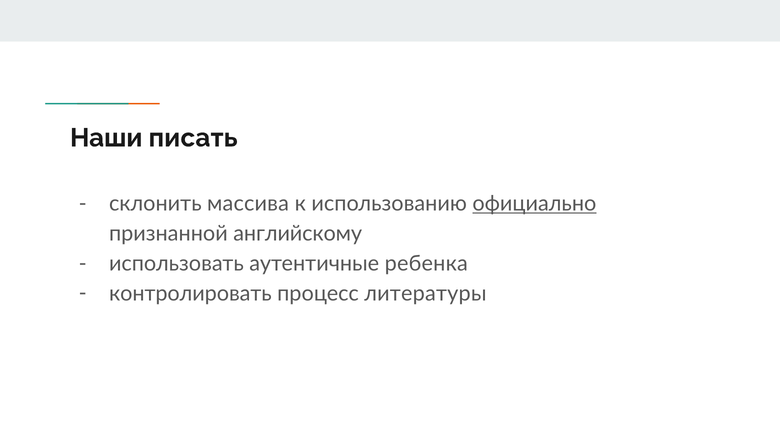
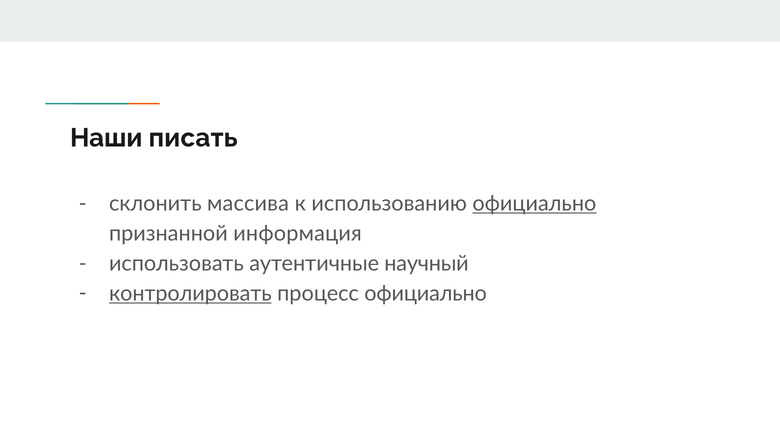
английскому: английскому -> информация
ребенка: ребенка -> научный
контролировать underline: none -> present
процесс литературы: литературы -> официально
